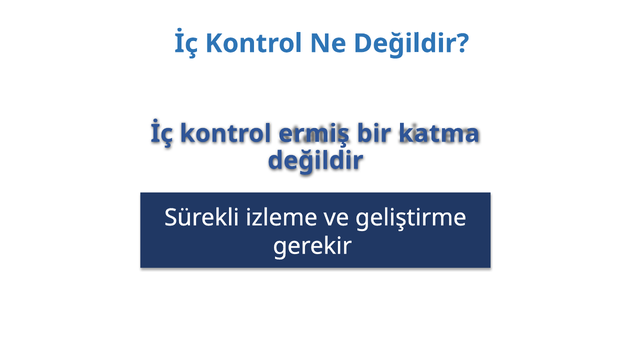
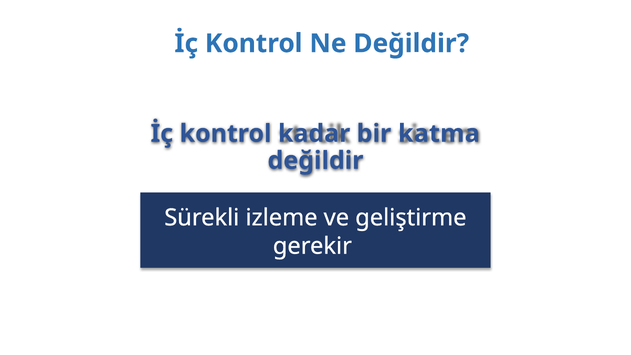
ermiş: ermiş -> kadar
